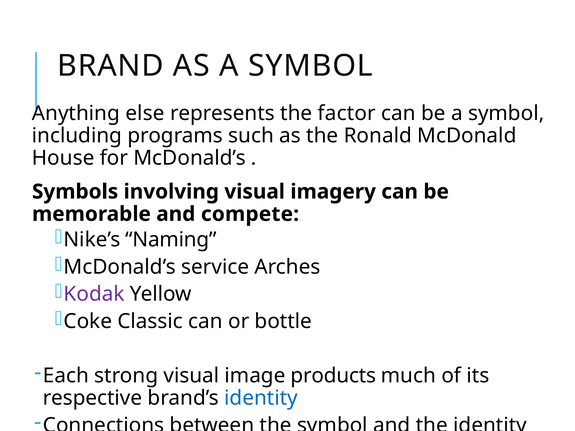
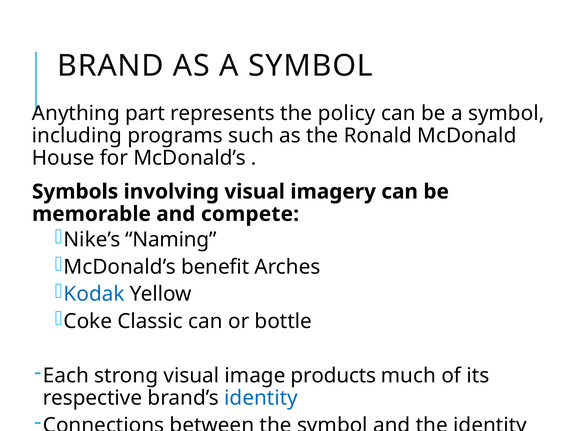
else: else -> part
factor: factor -> policy
service: service -> benefit
Kodak colour: purple -> blue
